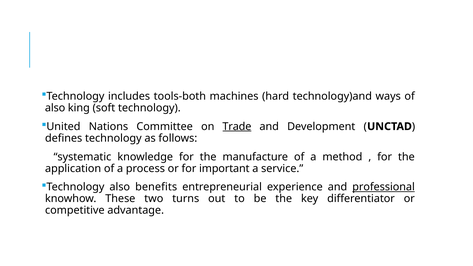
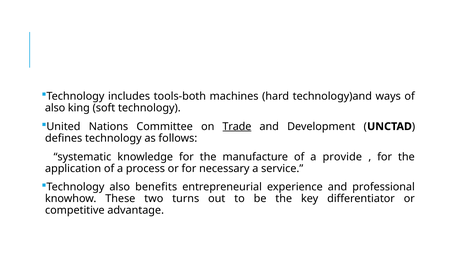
method: method -> provide
important: important -> necessary
professional underline: present -> none
